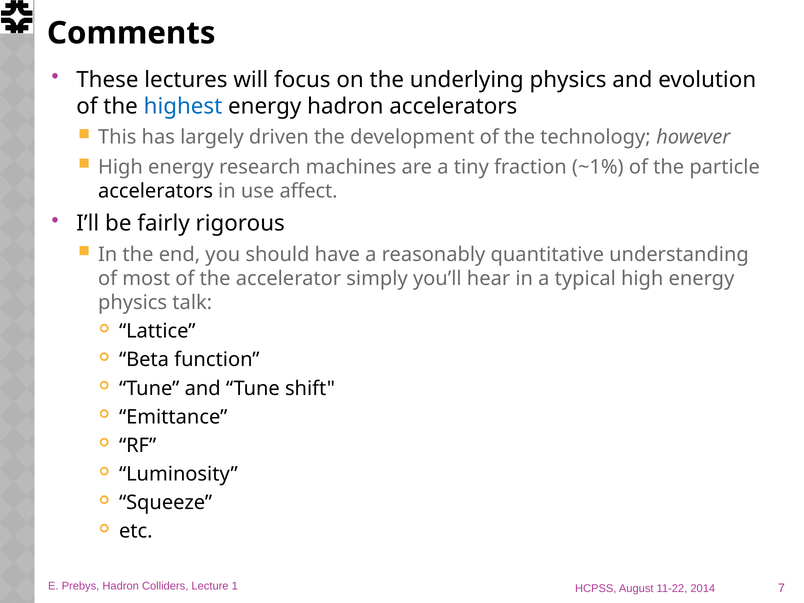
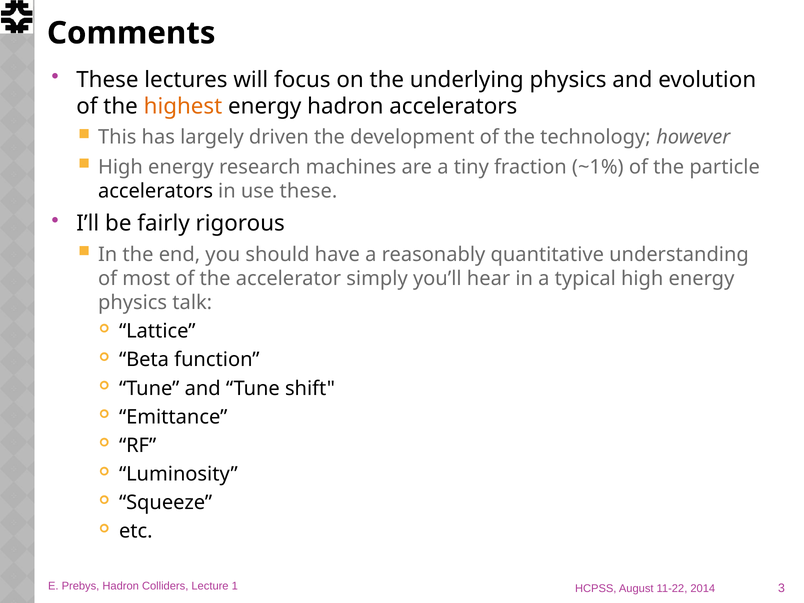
highest colour: blue -> orange
use affect: affect -> these
7: 7 -> 3
